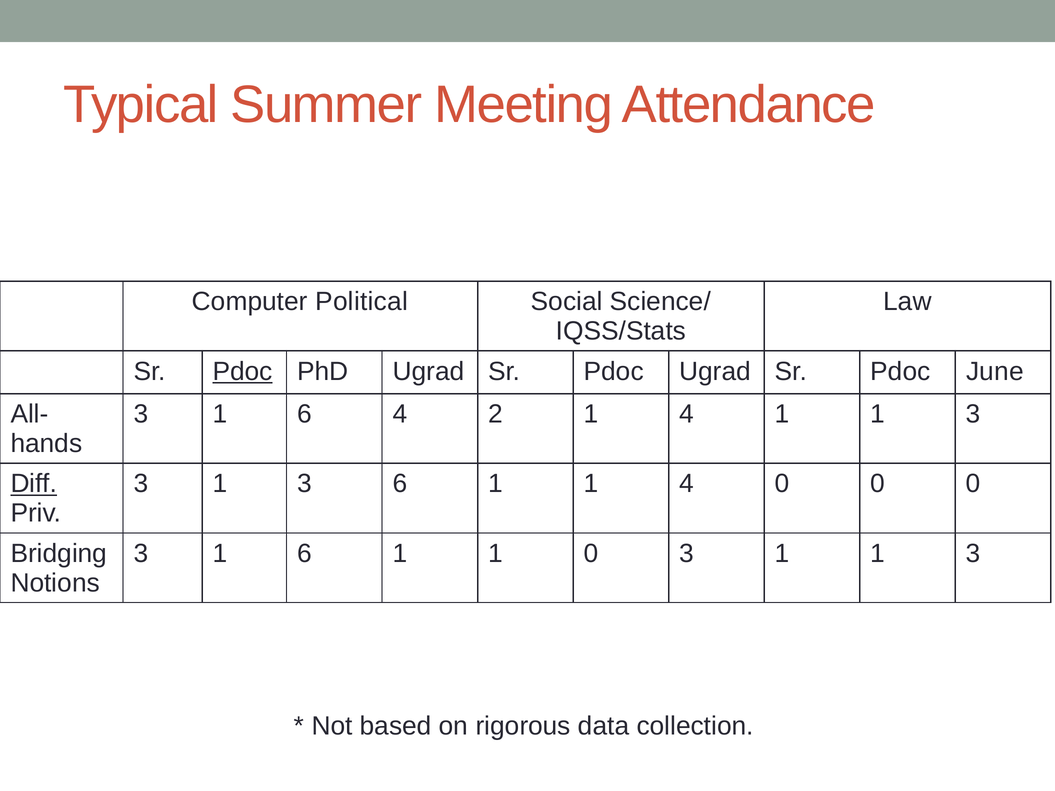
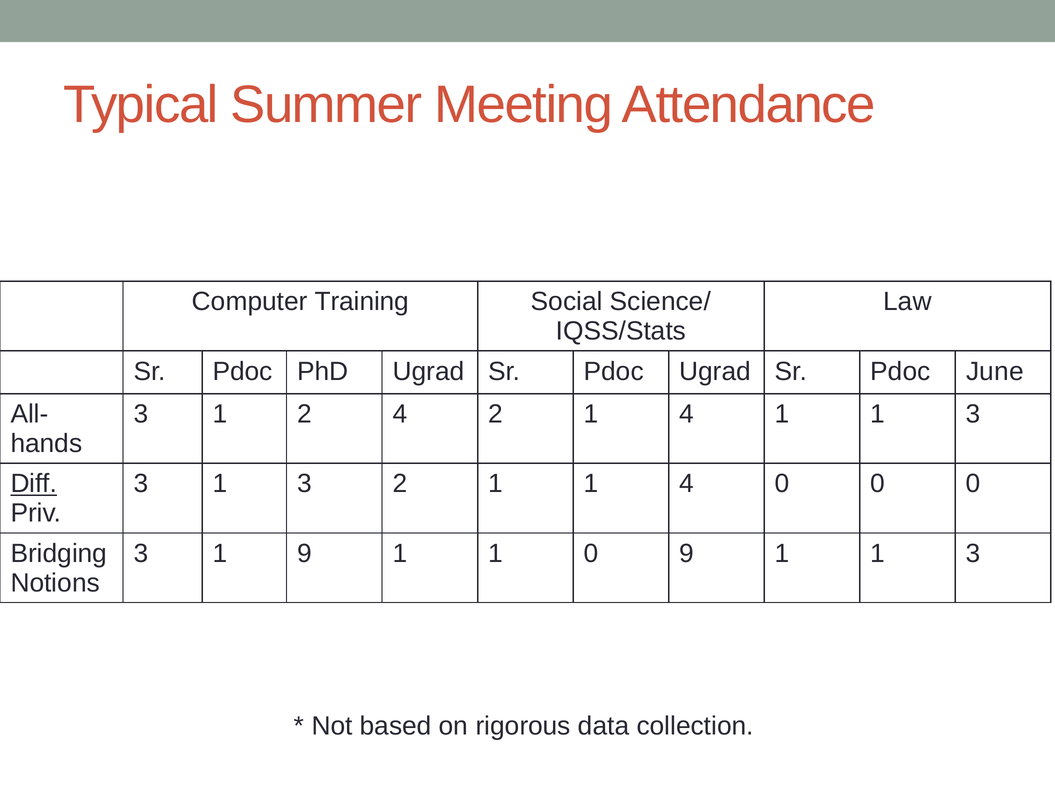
Political: Political -> Training
Pdoc at (243, 371) underline: present -> none
6 at (304, 414): 6 -> 2
3 6: 6 -> 2
6 at (304, 554): 6 -> 9
0 3: 3 -> 9
